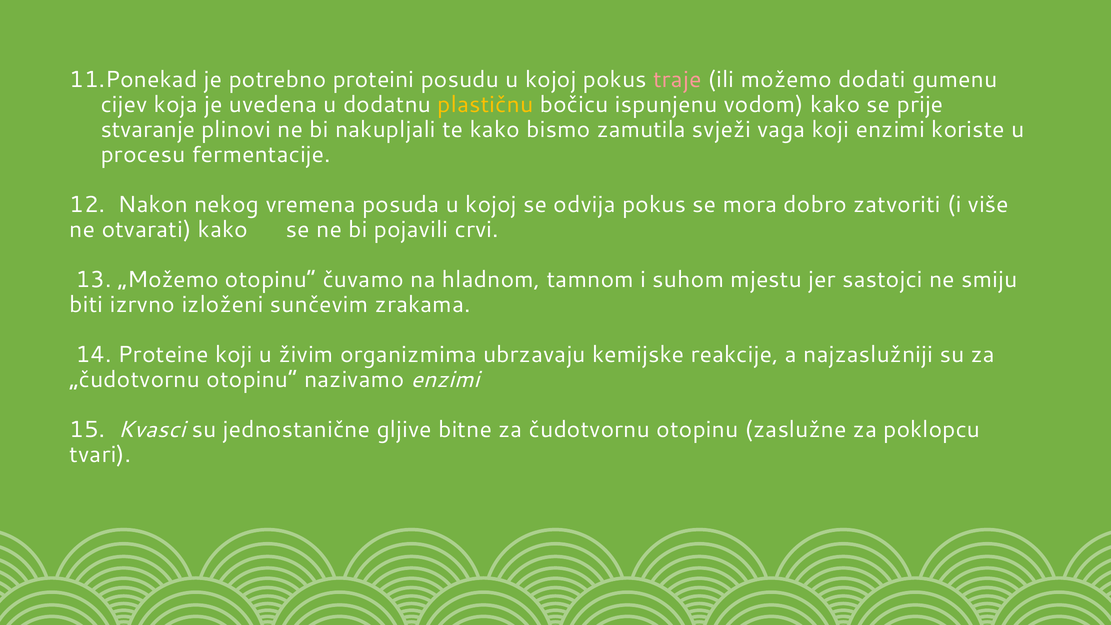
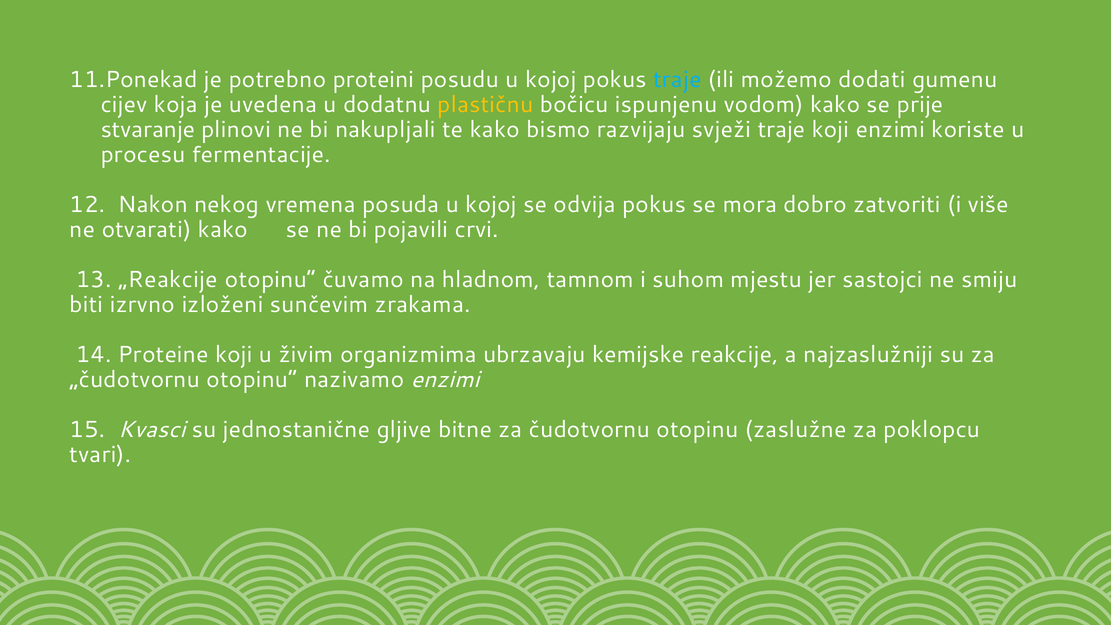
traje at (677, 79) colour: pink -> light blue
zamutila: zamutila -> razvijaju
svježi vaga: vaga -> traje
„Možemo: „Možemo -> „Reakcije
